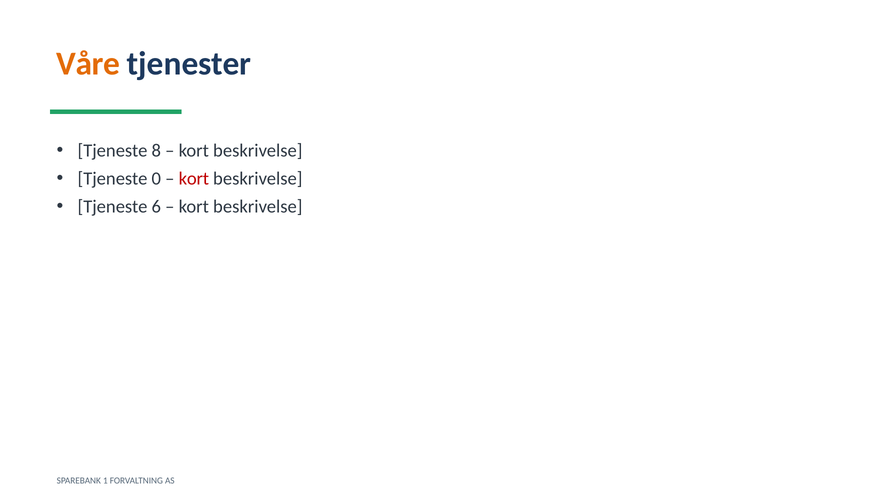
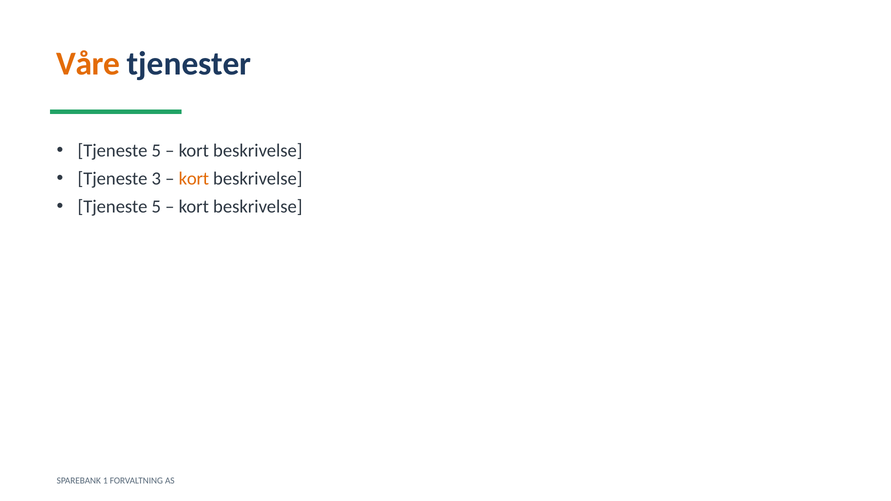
8 at (156, 151): 8 -> 5
0: 0 -> 3
kort at (194, 179) colour: red -> orange
6 at (156, 207): 6 -> 5
